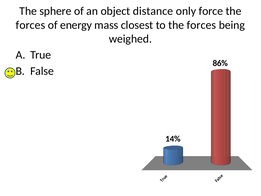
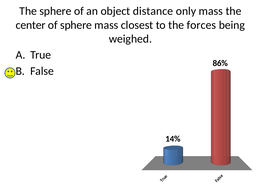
only force: force -> mass
forces at (30, 25): forces -> center
of energy: energy -> sphere
